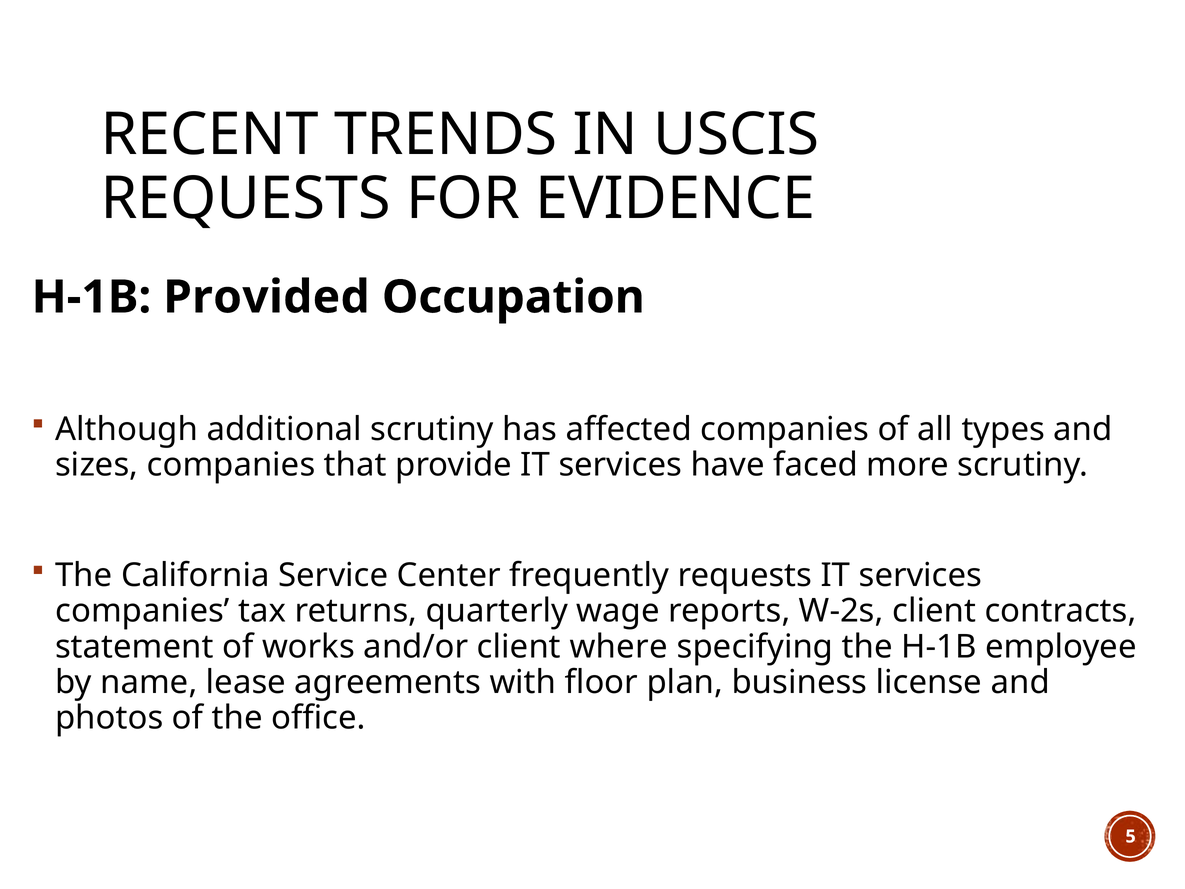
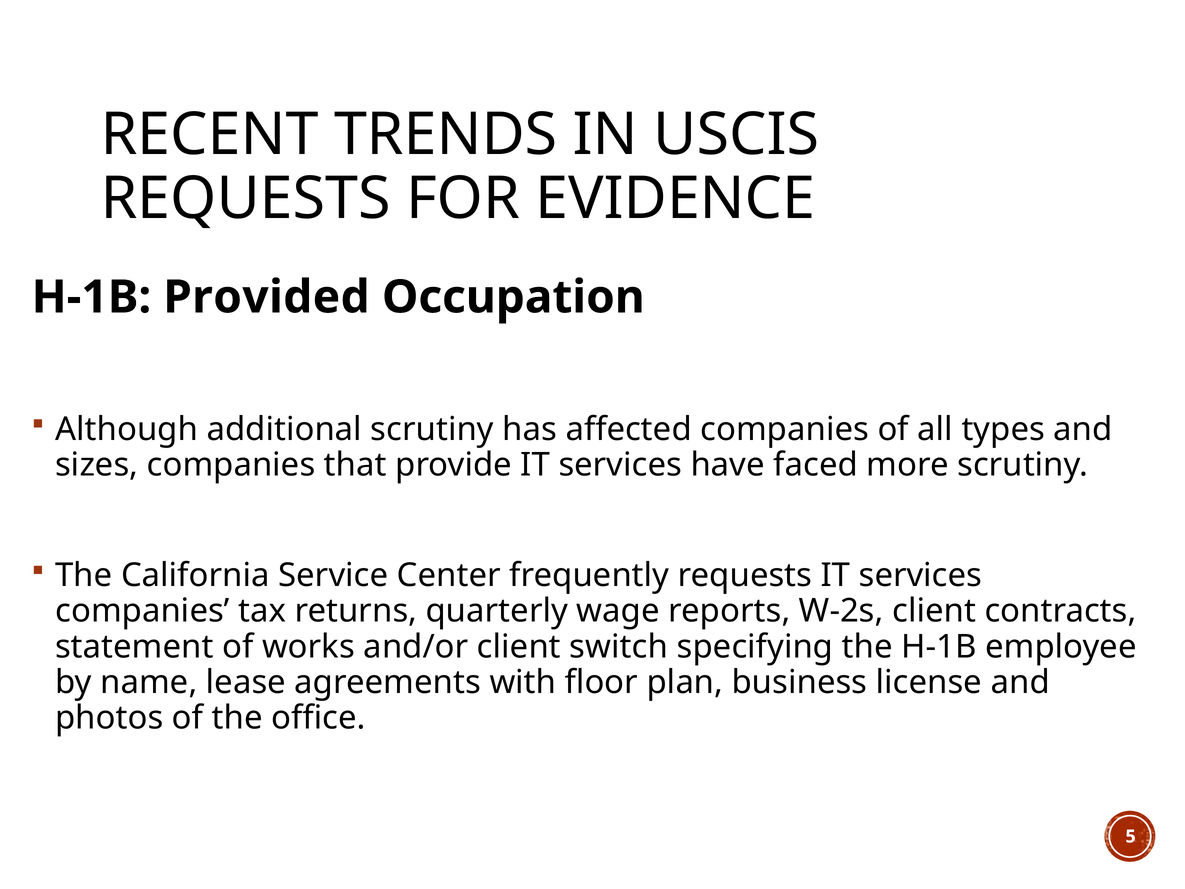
where: where -> switch
